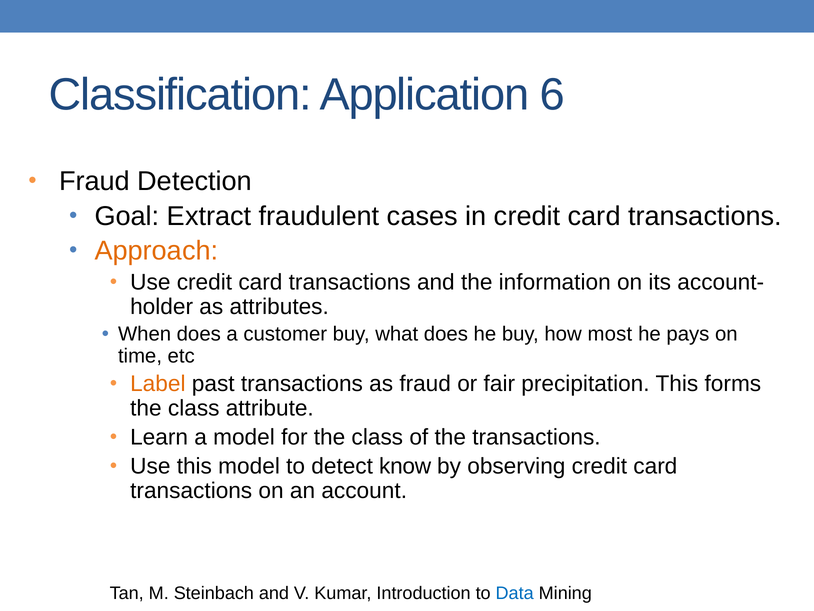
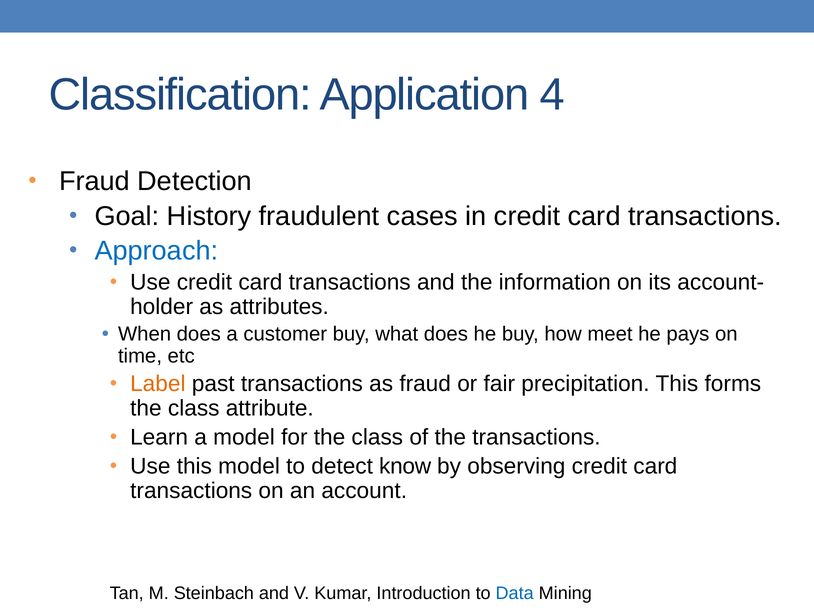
6: 6 -> 4
Extract: Extract -> History
Approach colour: orange -> blue
most: most -> meet
